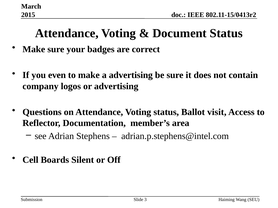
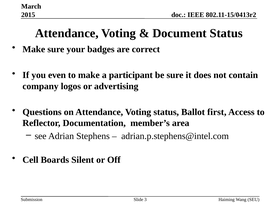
a advertising: advertising -> participant
visit: visit -> first
